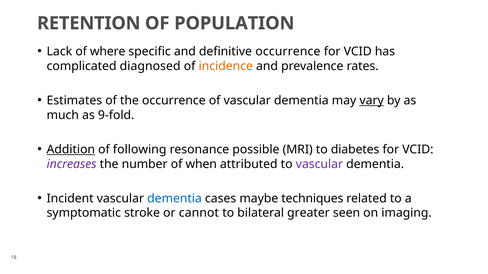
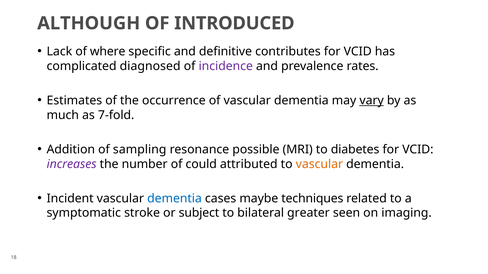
RETENTION: RETENTION -> ALTHOUGH
POPULATION: POPULATION -> INTRODUCED
definitive occurrence: occurrence -> contributes
incidence colour: orange -> purple
9-fold: 9-fold -> 7-fold
Addition underline: present -> none
following: following -> sampling
when: when -> could
vascular at (319, 164) colour: purple -> orange
cannot: cannot -> subject
